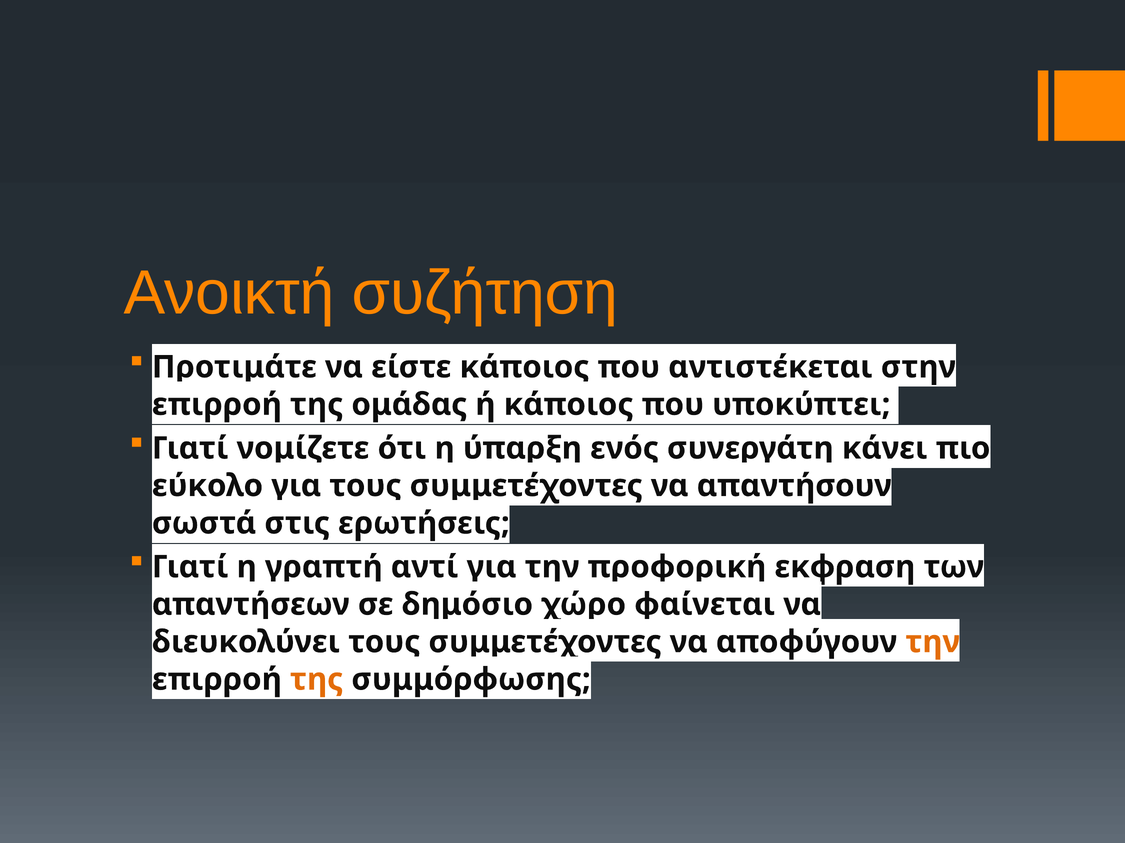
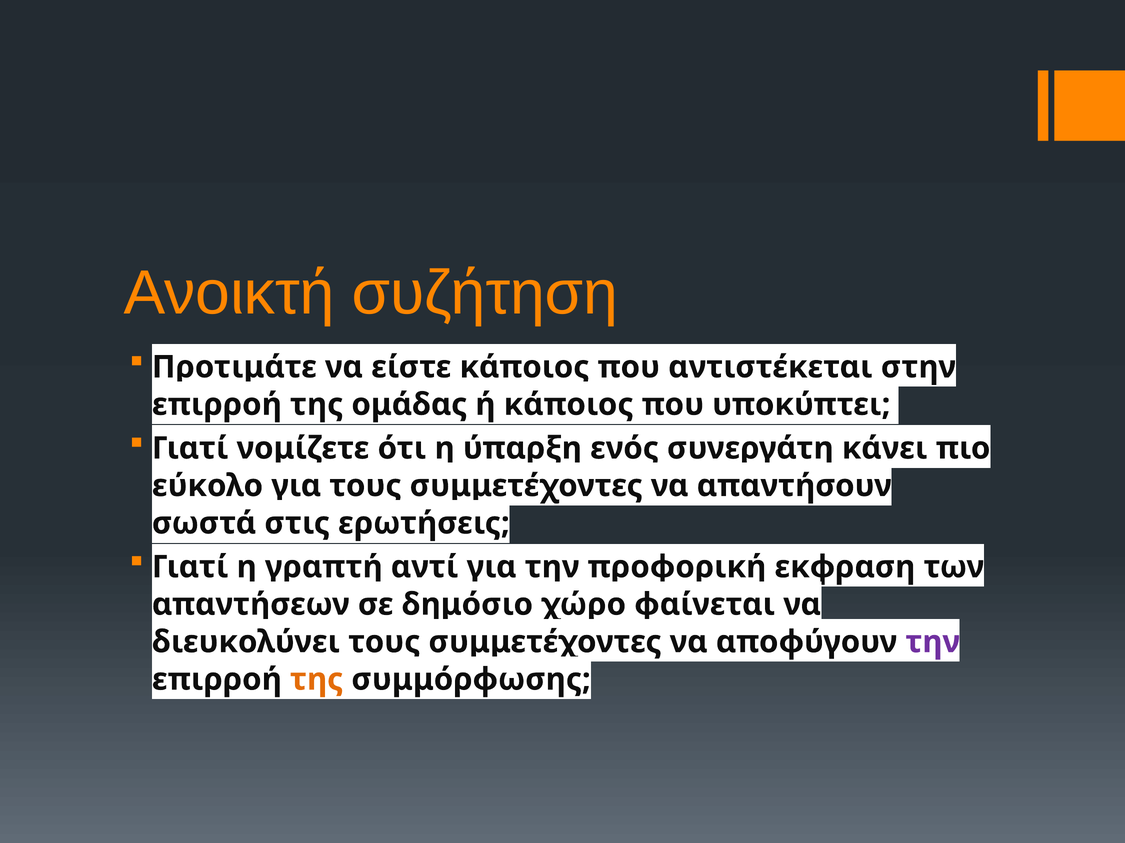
την at (933, 642) colour: orange -> purple
